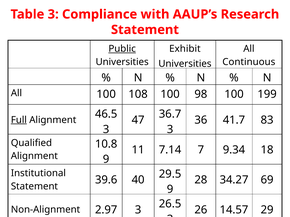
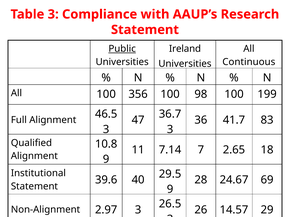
Exhibit: Exhibit -> Ireland
108: 108 -> 356
Full underline: present -> none
9.34: 9.34 -> 2.65
34.27: 34.27 -> 24.67
